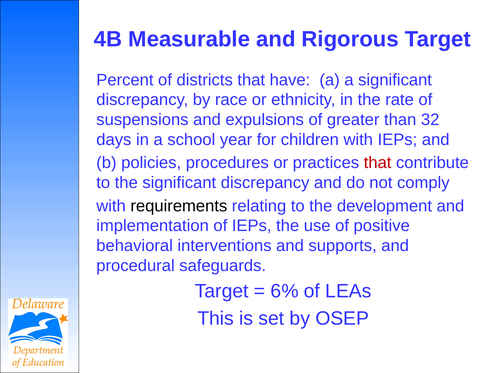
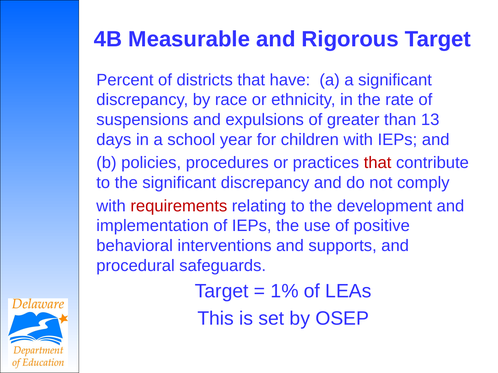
32: 32 -> 13
requirements colour: black -> red
6%: 6% -> 1%
